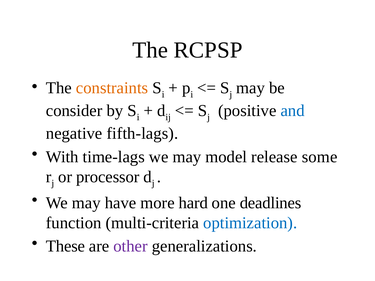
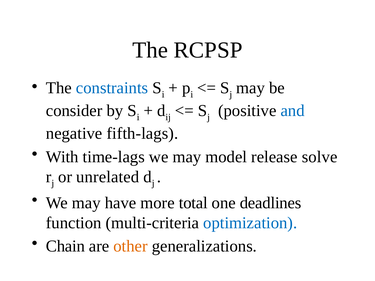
constraints colour: orange -> blue
some: some -> solve
processor: processor -> unrelated
hard: hard -> total
These: These -> Chain
other colour: purple -> orange
